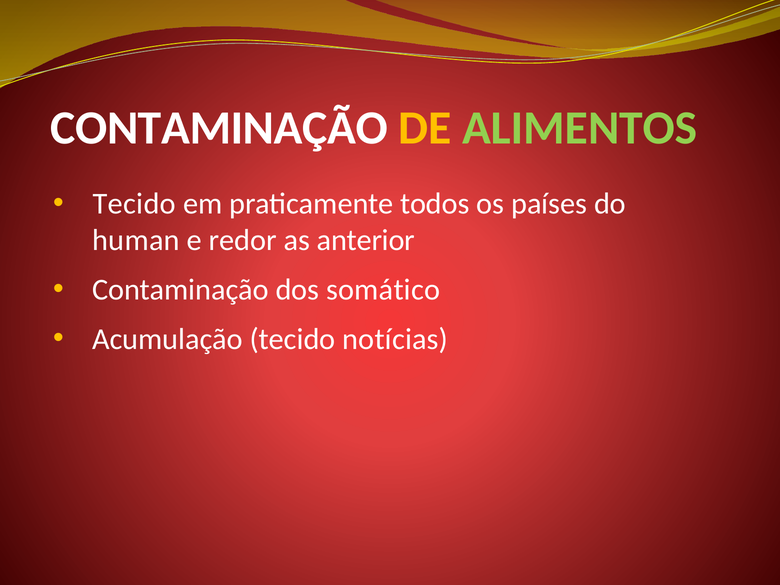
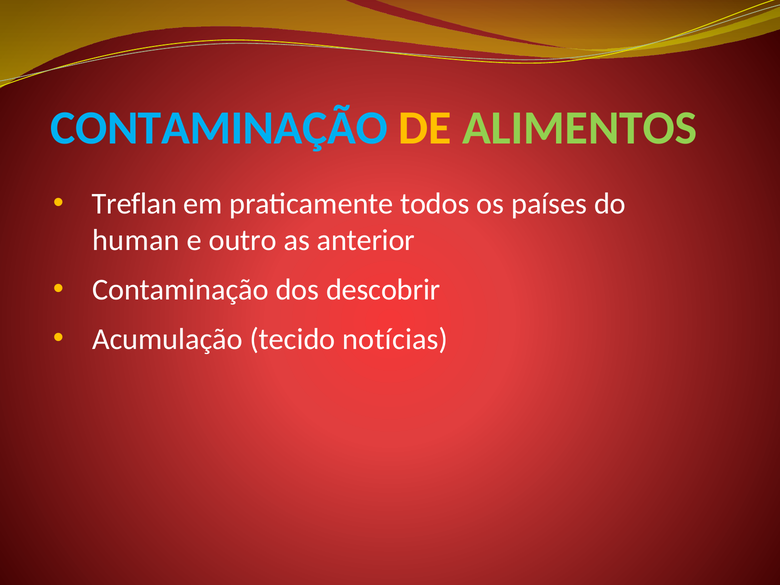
CONTAMINAÇÃO at (219, 128) colour: white -> light blue
Tecido at (134, 204): Tecido -> Treflan
redor: redor -> outro
somático: somático -> descobrir
